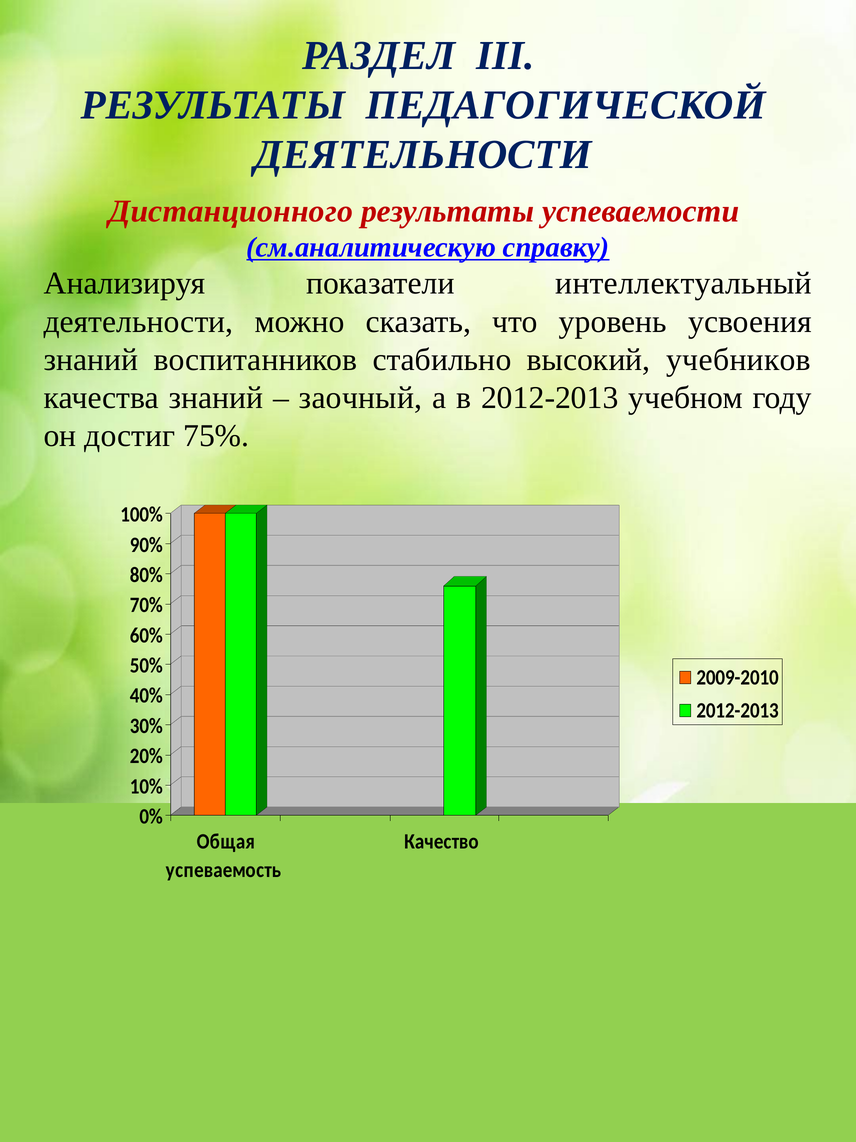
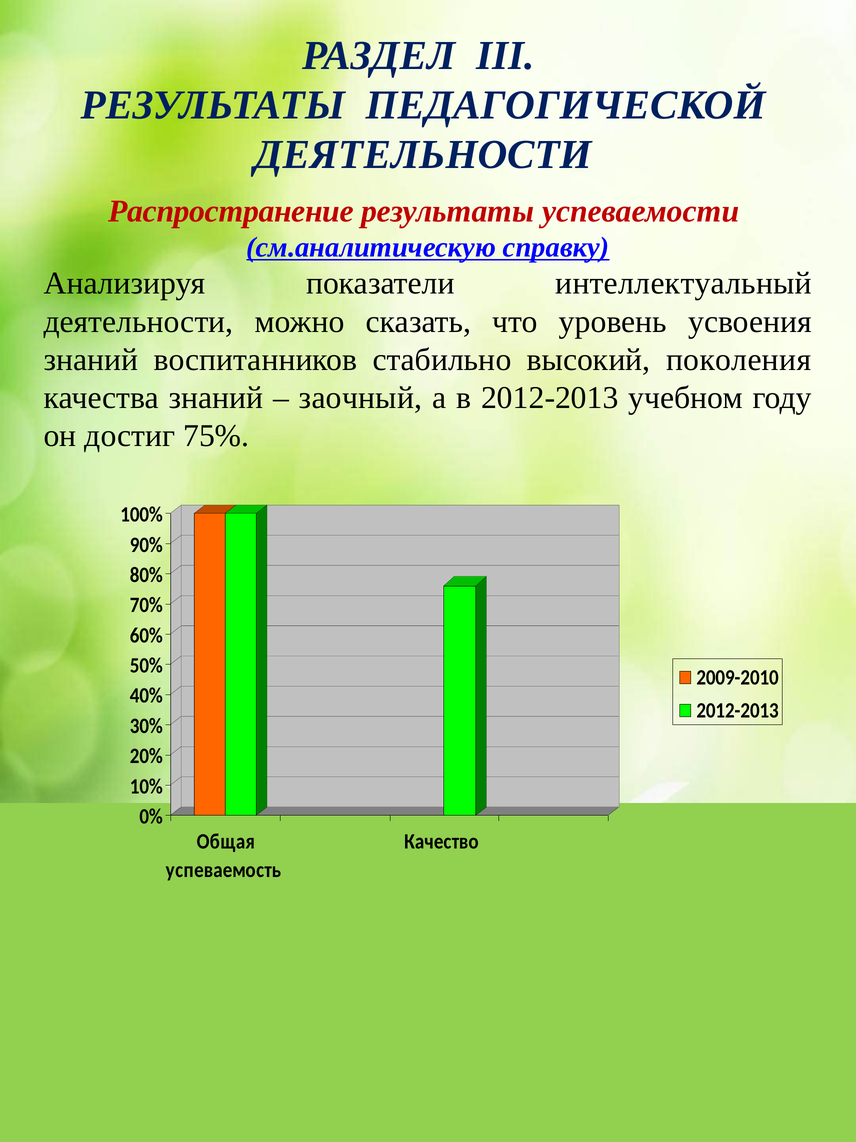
Дистанционного: Дистанционного -> Распространение
учебников: учебников -> поколения
